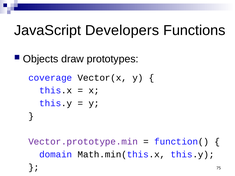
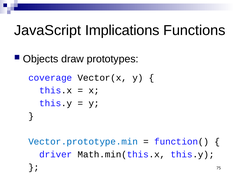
Developers: Developers -> Implications
Vector.prototype.min colour: purple -> blue
domain: domain -> driver
